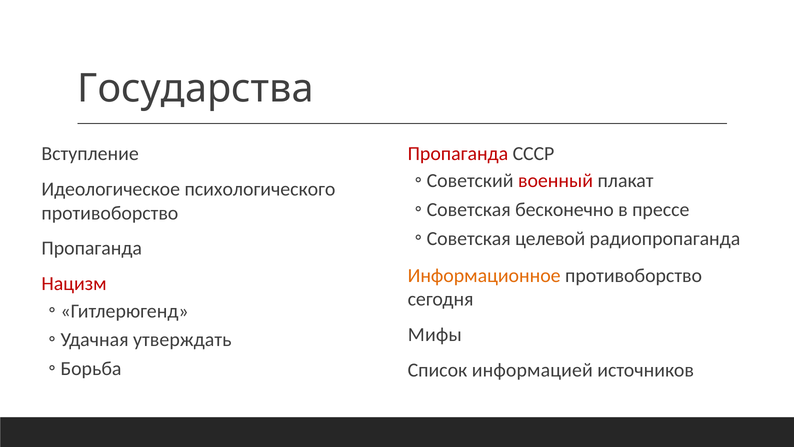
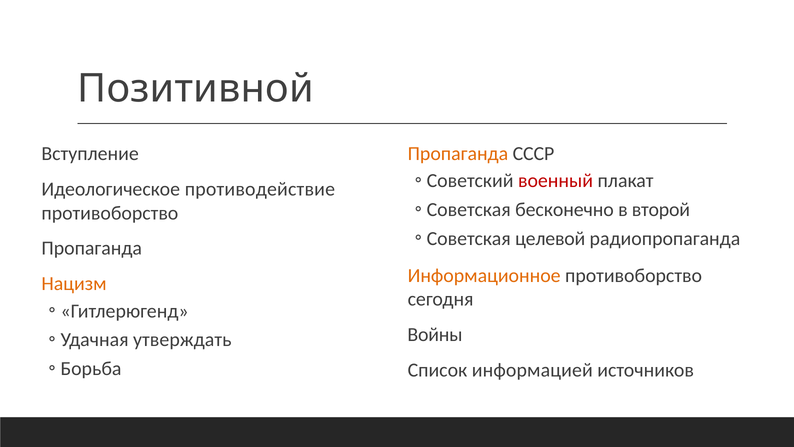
Государства: Государства -> Позитивной
Пропаганда at (458, 154) colour: red -> orange
психологического: психологического -> противодействие
прессе: прессе -> второй
Нацизм colour: red -> orange
Мифы: Мифы -> Войны
